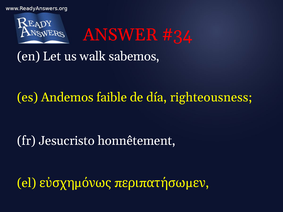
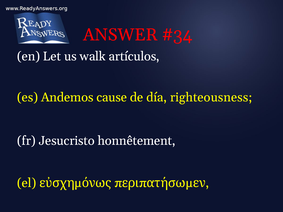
sabemos: sabemos -> artículos
faible: faible -> cause
